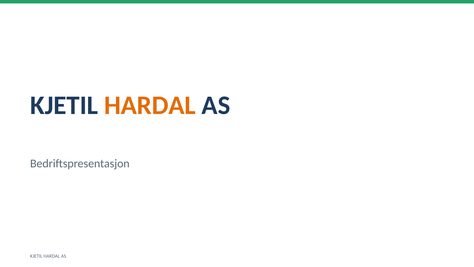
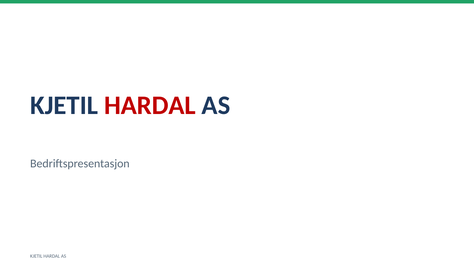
HARDAL at (150, 105) colour: orange -> red
